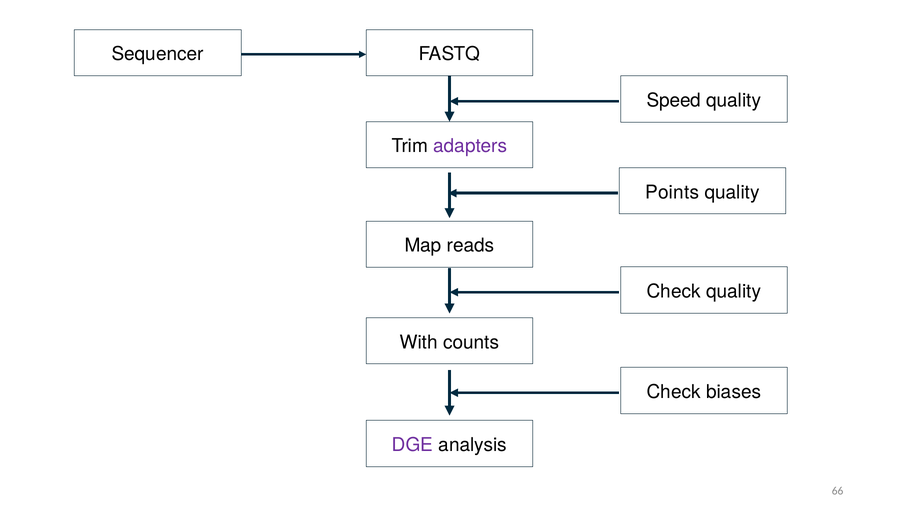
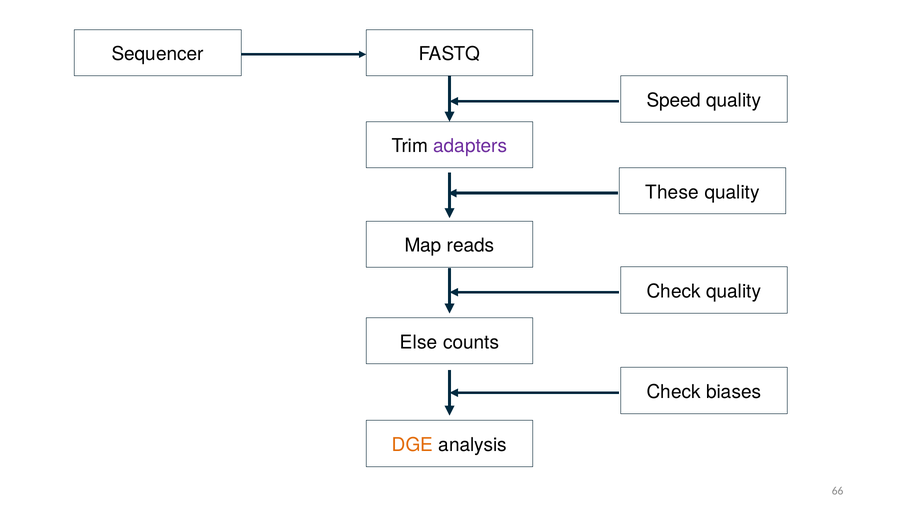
Points: Points -> These
With: With -> Else
DGE colour: purple -> orange
